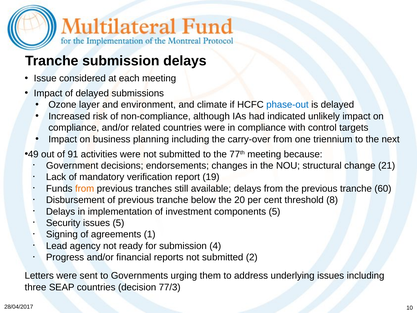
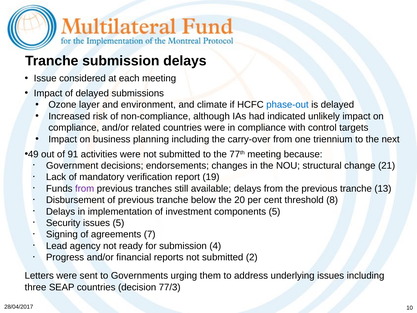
from at (85, 188) colour: orange -> purple
60: 60 -> 13
1: 1 -> 7
